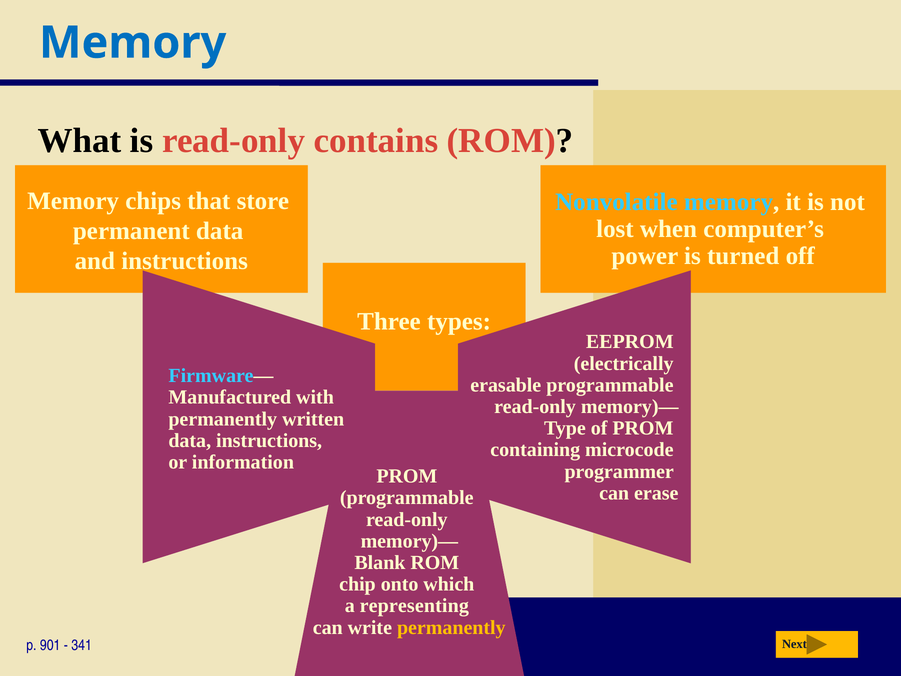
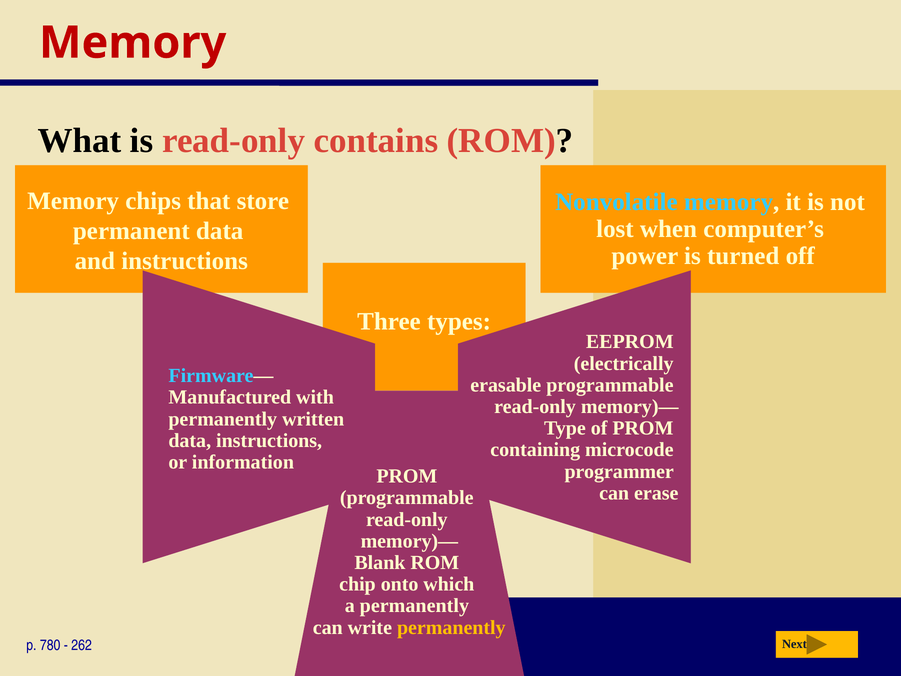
Memory at (133, 43) colour: blue -> red
a representing: representing -> permanently
901: 901 -> 780
341: 341 -> 262
